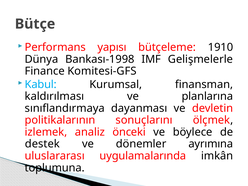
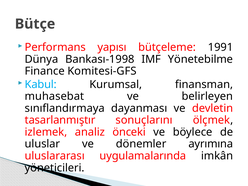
1910: 1910 -> 1991
Gelişmelerle: Gelişmelerle -> Yönetebilme
kaldırılması: kaldırılması -> muhasebat
planlarına: planlarına -> belirleyen
politikalarının: politikalarının -> tasarlanmıştır
destek: destek -> uluslar
toplumuna: toplumuna -> yöneticileri
